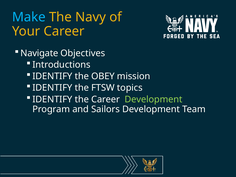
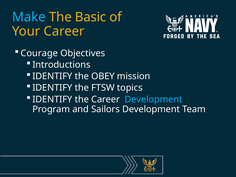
Navy: Navy -> Basic
Navigate: Navigate -> Courage
Development at (154, 99) colour: light green -> light blue
